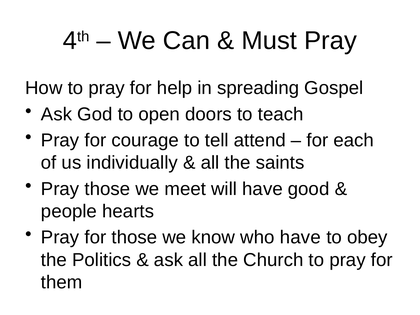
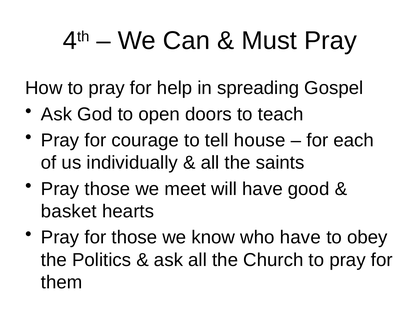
attend: attend -> house
people: people -> basket
